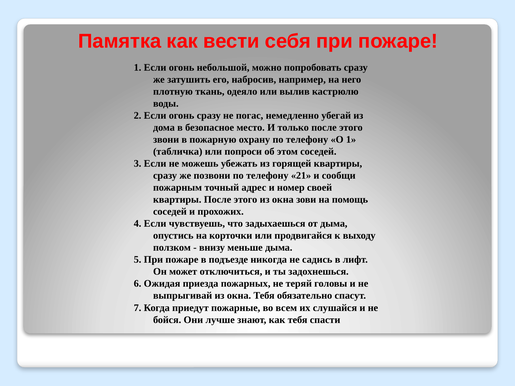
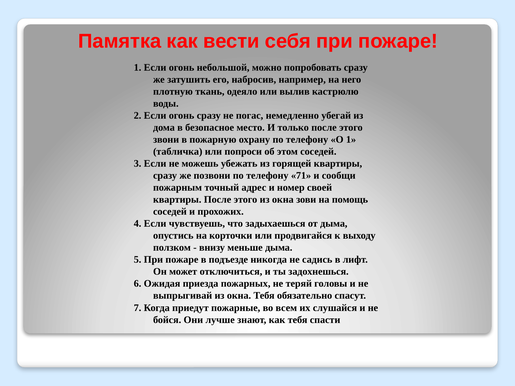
21: 21 -> 71
